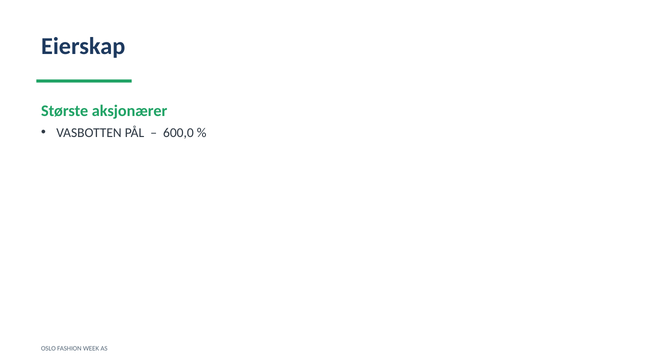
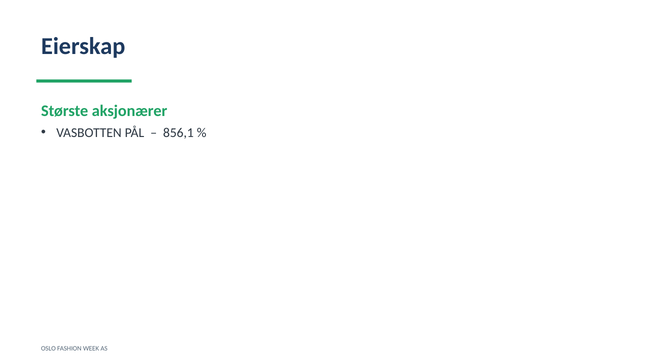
600,0: 600,0 -> 856,1
